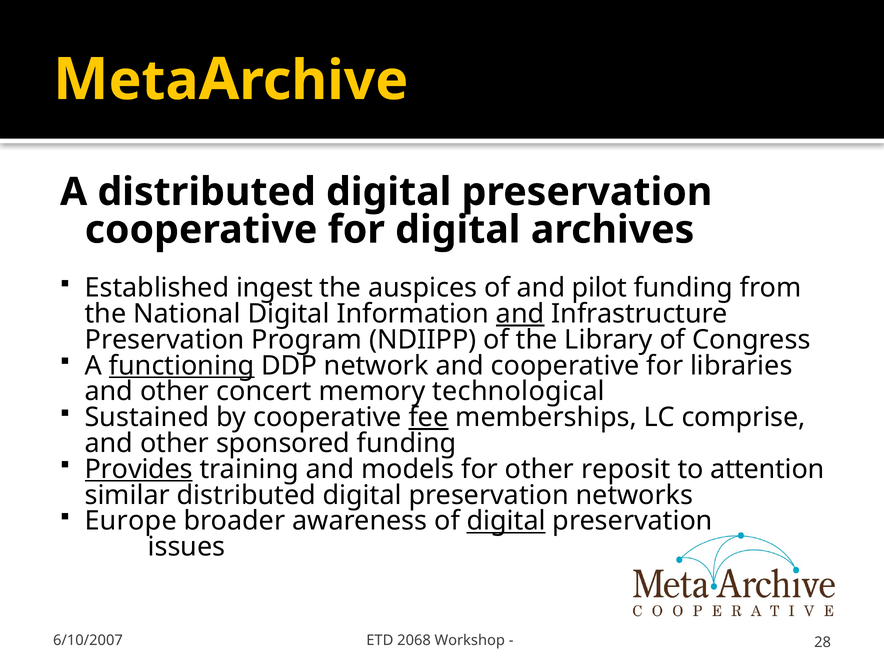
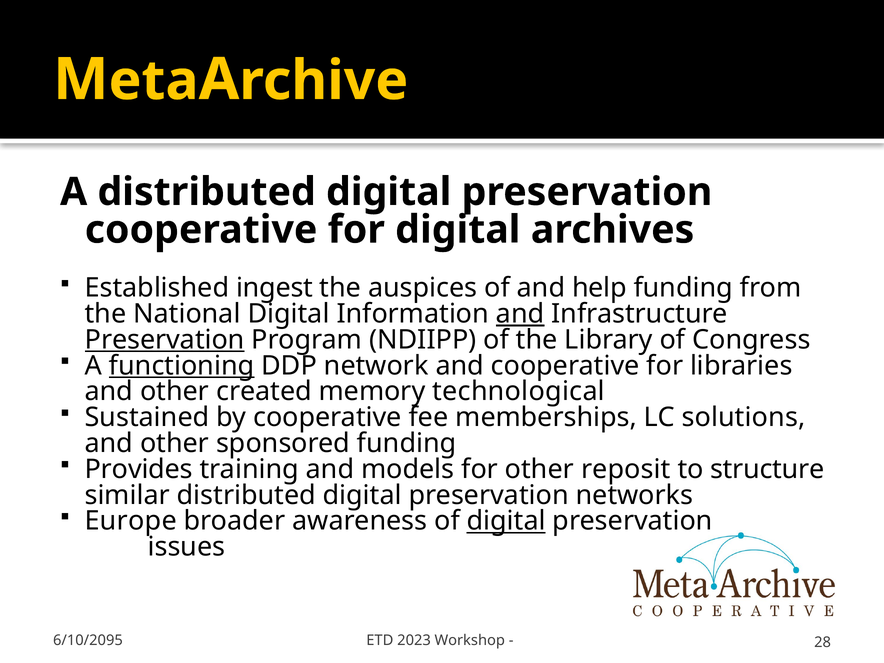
pilot: pilot -> help
Preservation at (165, 340) underline: none -> present
concert: concert -> created
fee underline: present -> none
comprise: comprise -> solutions
Provides underline: present -> none
attention: attention -> structure
6/10/2007: 6/10/2007 -> 6/10/2095
2068: 2068 -> 2023
